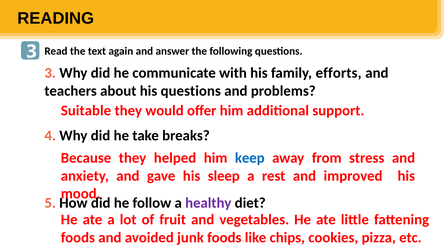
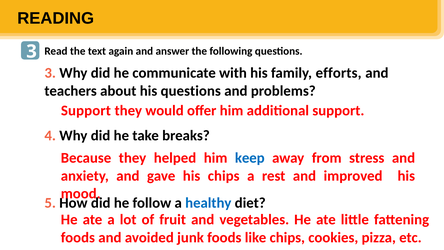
Suitable at (86, 110): Suitable -> Support
his sleep: sleep -> chips
healthy colour: purple -> blue
